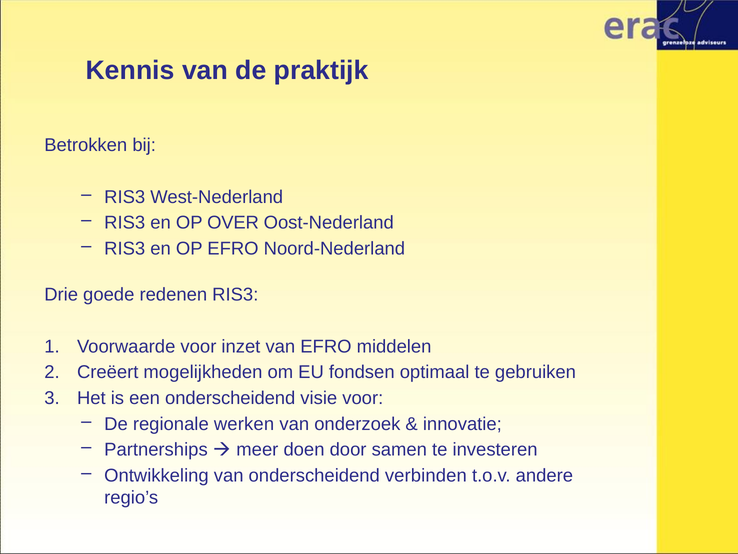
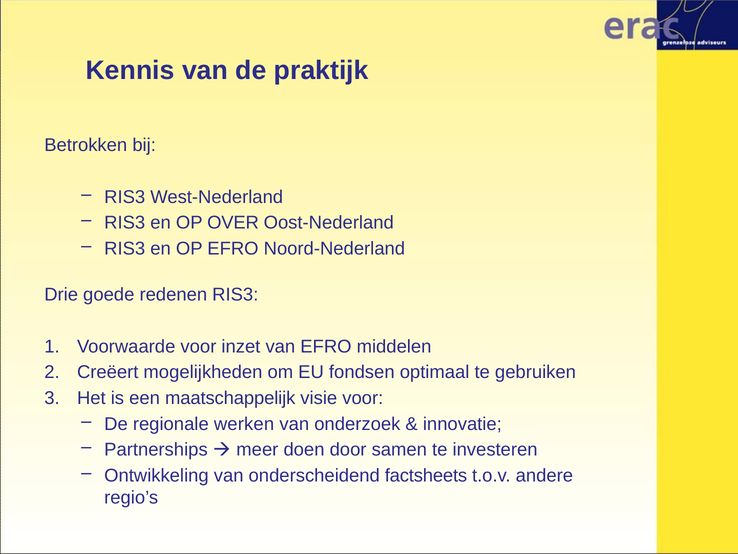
een onderscheidend: onderscheidend -> maatschappelijk
verbinden: verbinden -> factsheets
